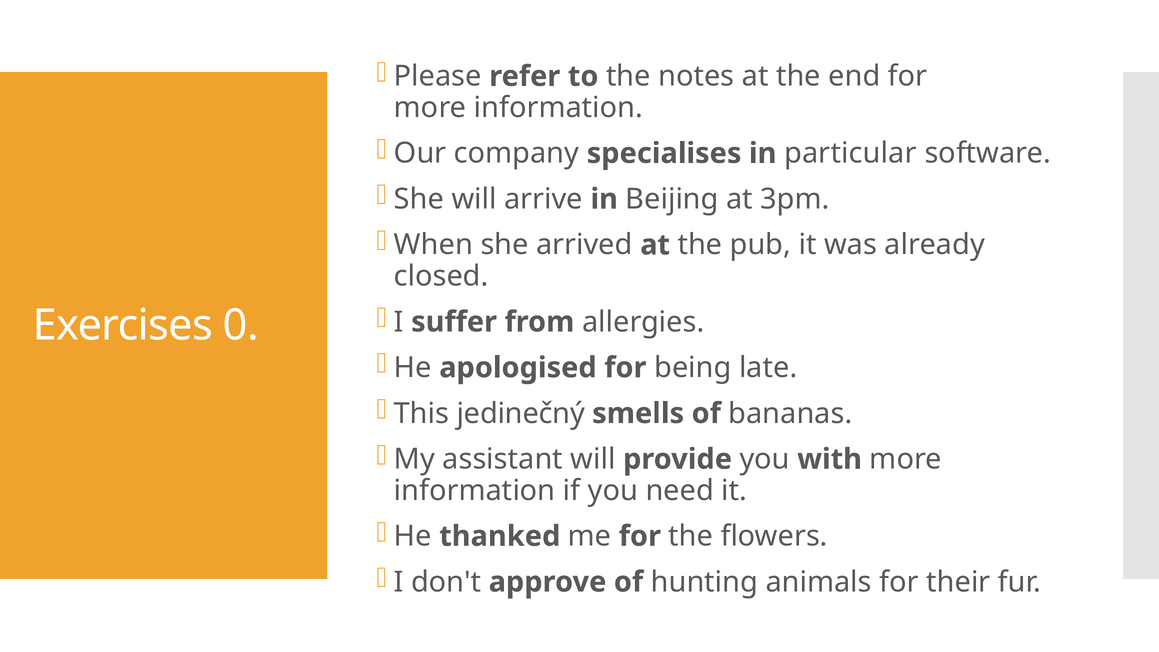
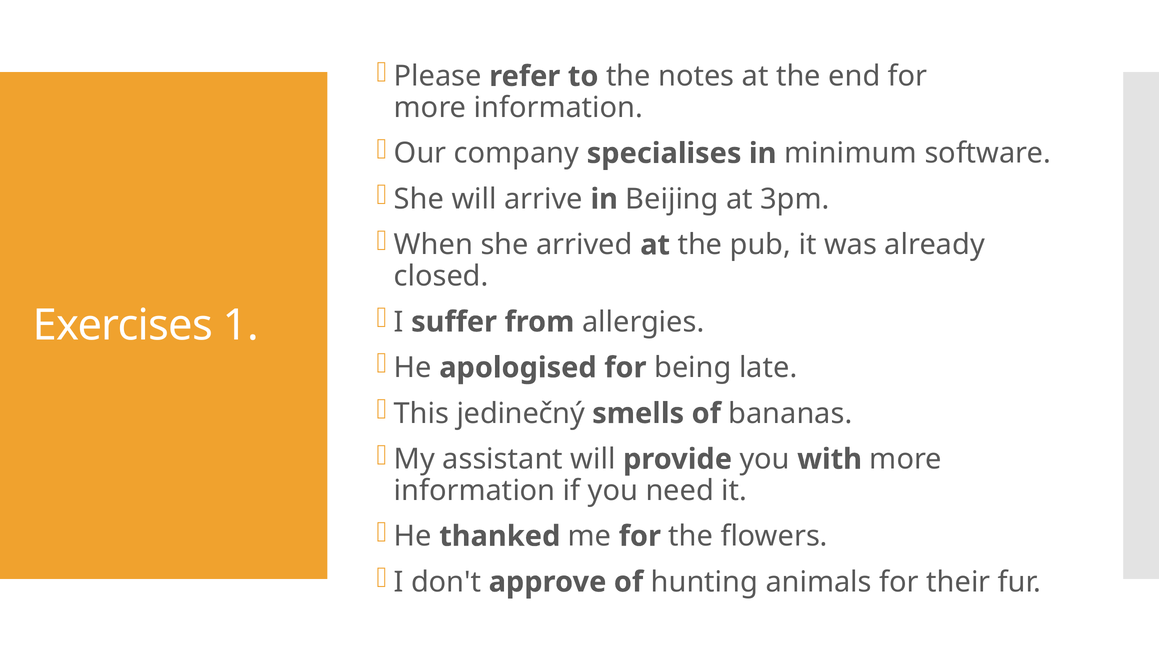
particular: particular -> minimum
0: 0 -> 1
